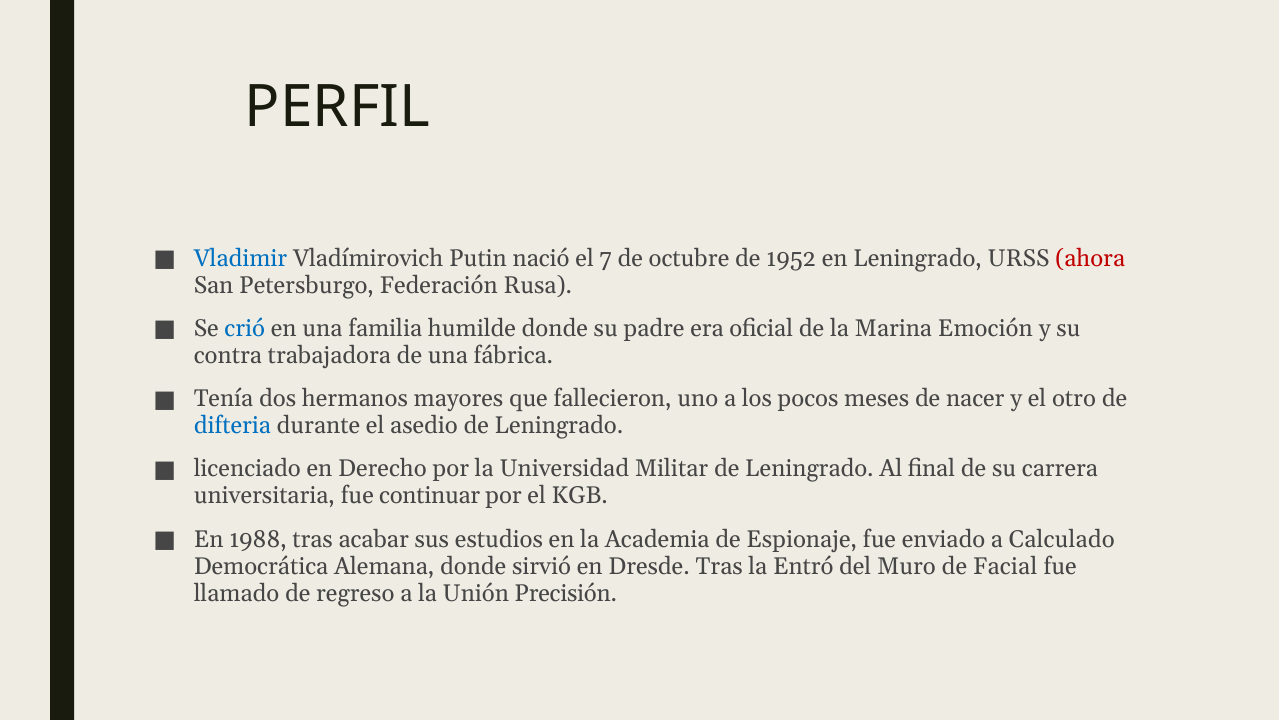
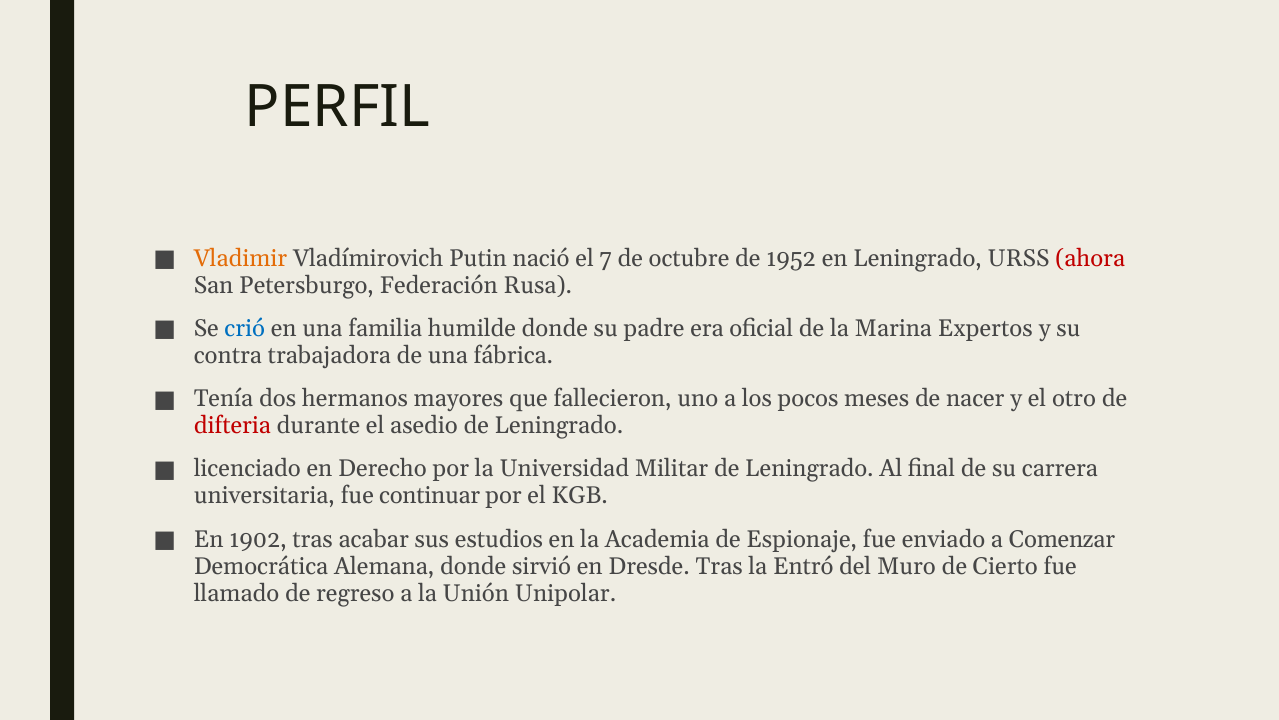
Vladimir colour: blue -> orange
Emoción: Emoción -> Expertos
difteria colour: blue -> red
1988: 1988 -> 1902
Calculado: Calculado -> Comenzar
Facial: Facial -> Cierto
Precisión: Precisión -> Unipolar
